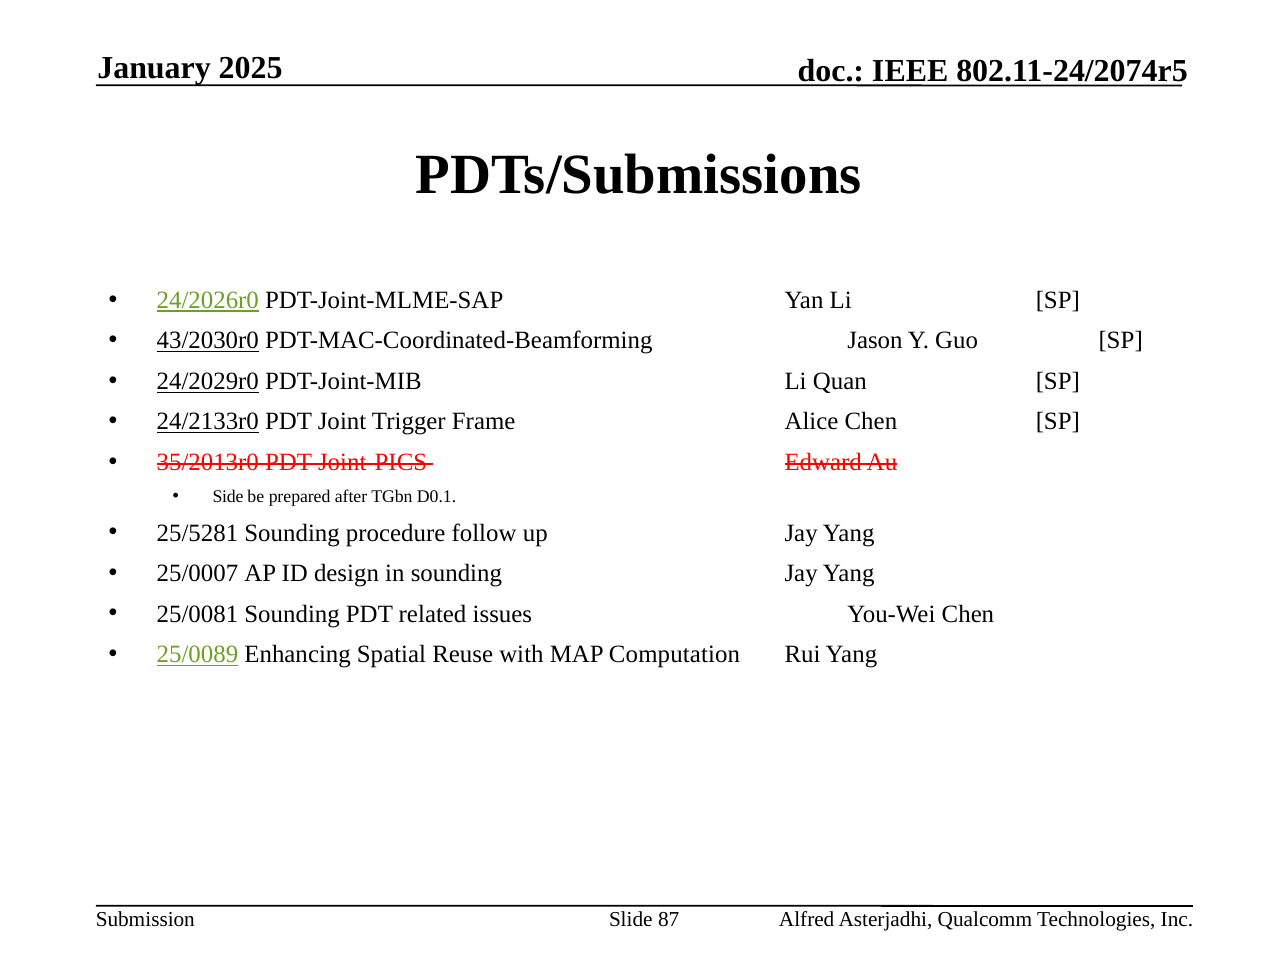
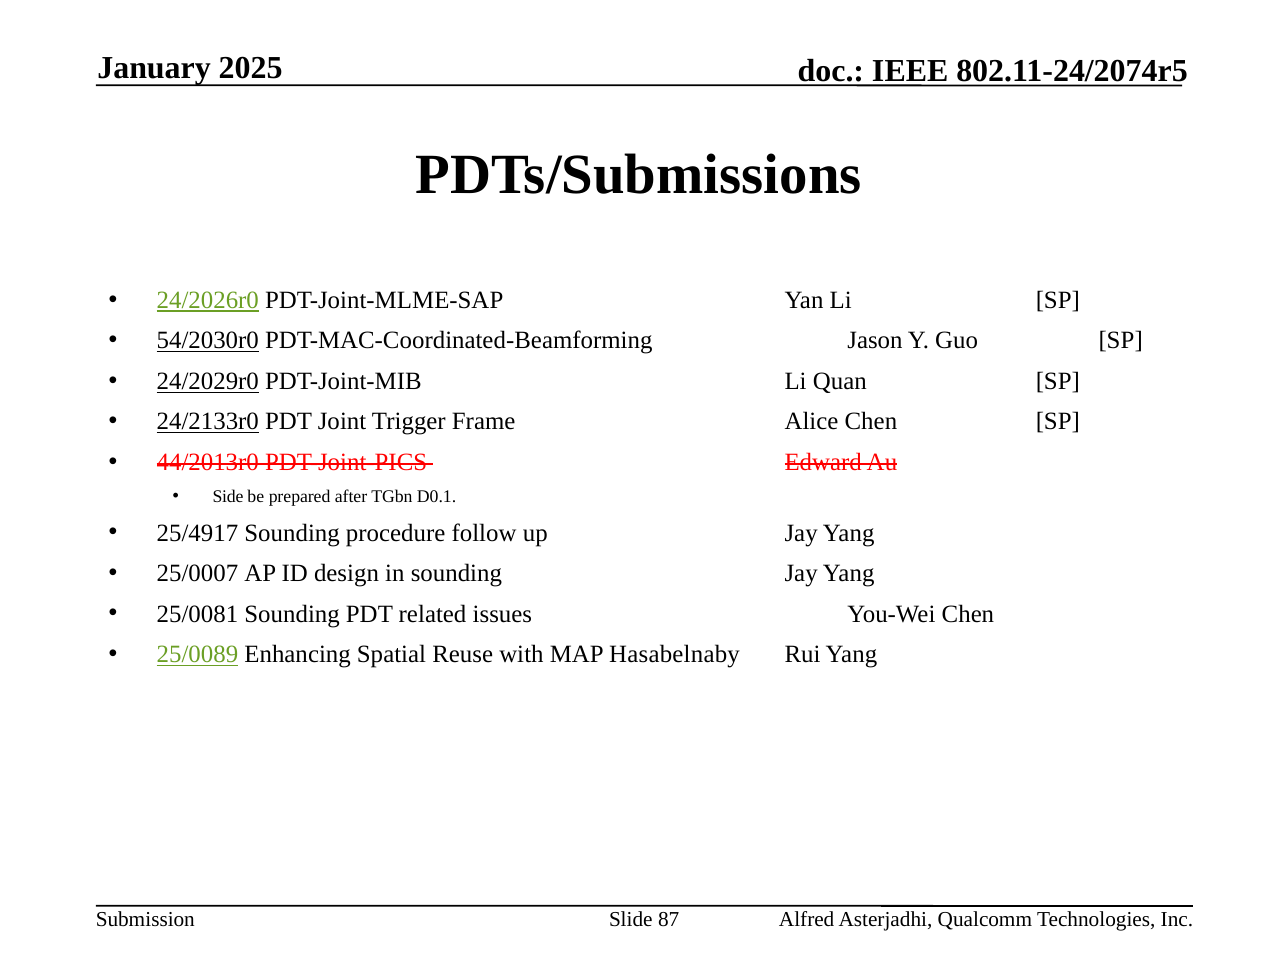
43/2030r0: 43/2030r0 -> 54/2030r0
35/2013r0: 35/2013r0 -> 44/2013r0
25/5281: 25/5281 -> 25/4917
Computation: Computation -> Hasabelnaby
